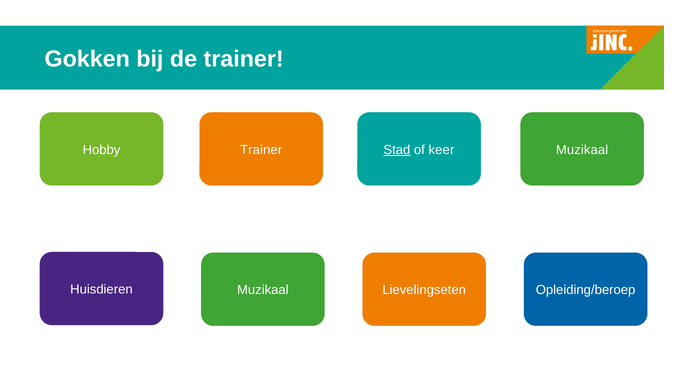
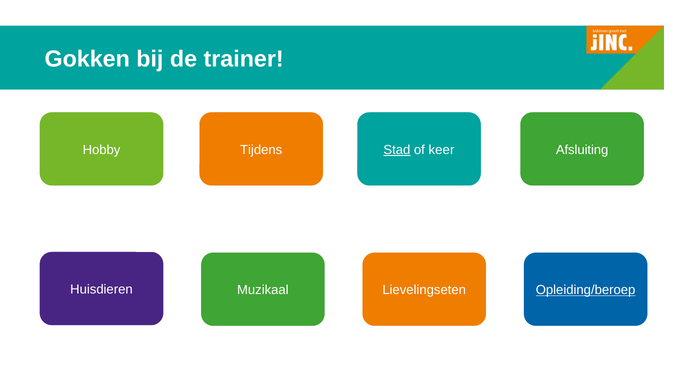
Trainer at (261, 150): Trainer -> Tijdens
Muzikaal at (582, 150): Muzikaal -> Afsluiting
Opleiding/beroep underline: none -> present
